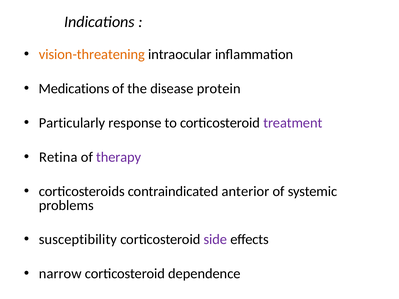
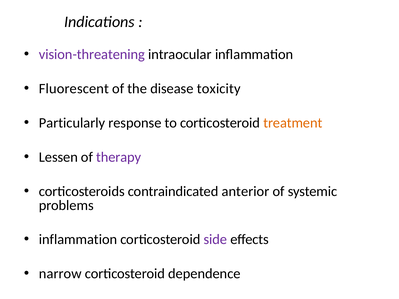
vision-threatening colour: orange -> purple
Medications: Medications -> Fluorescent
protein: protein -> toxicity
treatment colour: purple -> orange
Retina: Retina -> Lessen
susceptibility at (78, 240): susceptibility -> inflammation
